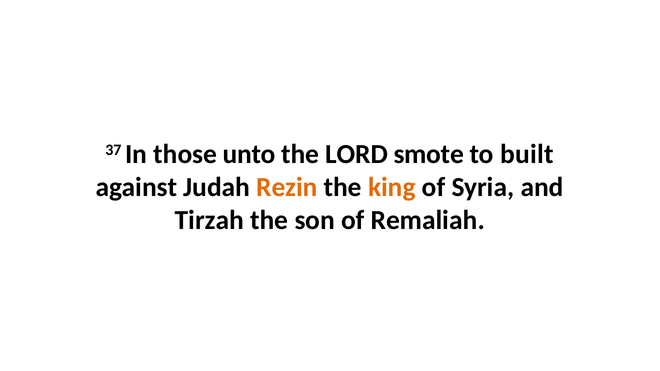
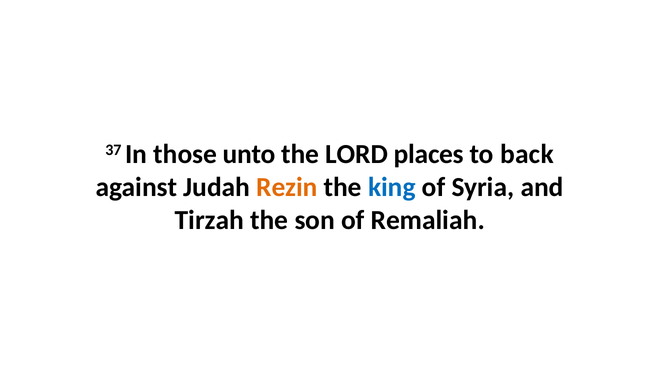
smote: smote -> places
built: built -> back
king colour: orange -> blue
